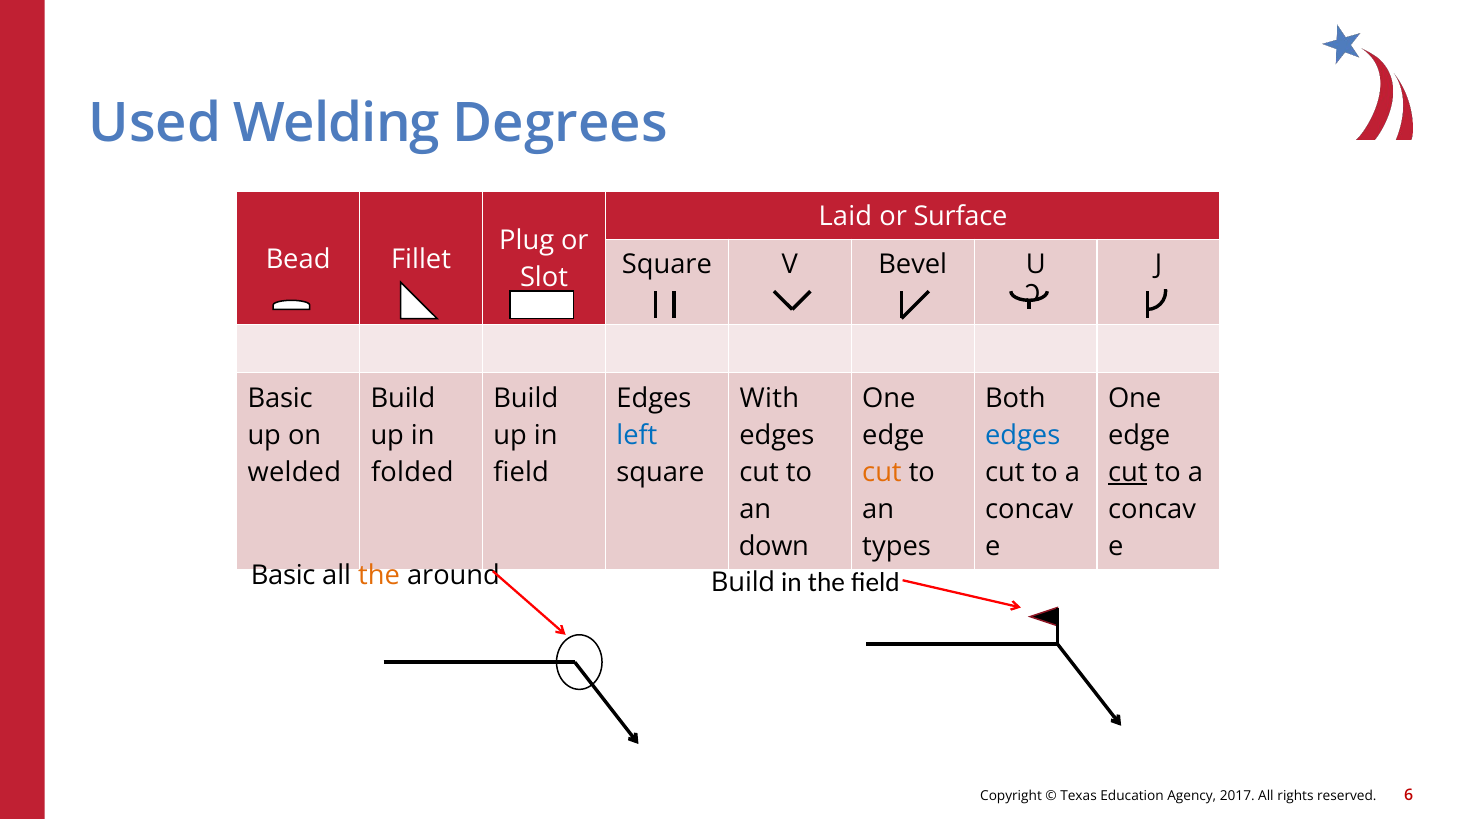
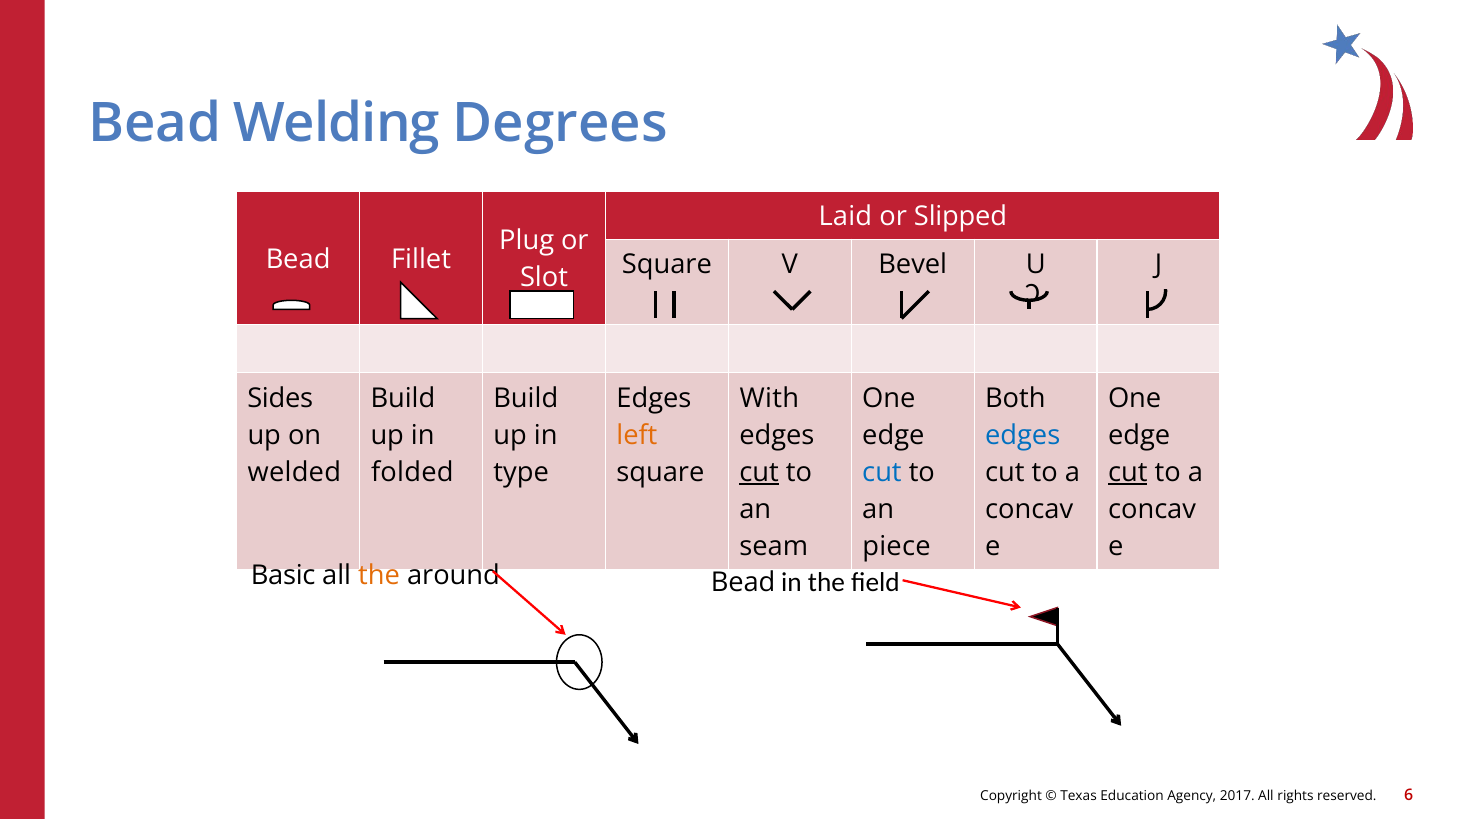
Used at (155, 124): Used -> Bead
Surface: Surface -> Slipped
Basic at (280, 398): Basic -> Sides
left colour: blue -> orange
field at (521, 473): field -> type
cut at (759, 473) underline: none -> present
cut at (882, 473) colour: orange -> blue
down: down -> seam
types: types -> piece
around Build: Build -> Bead
